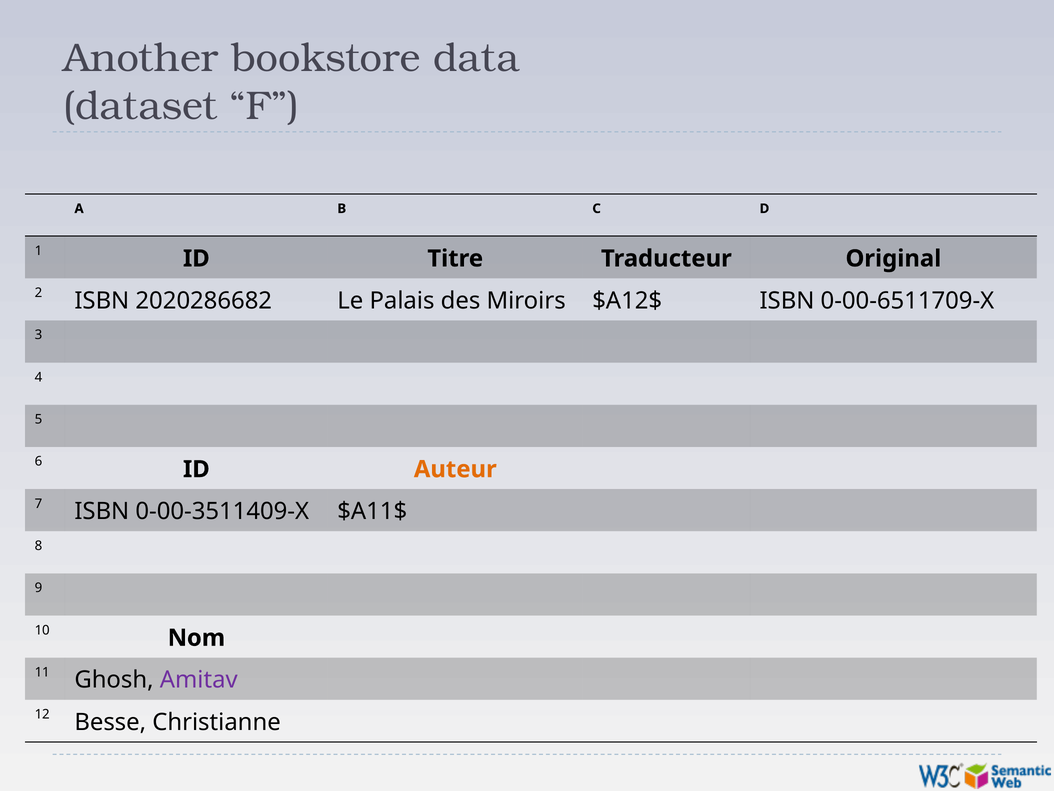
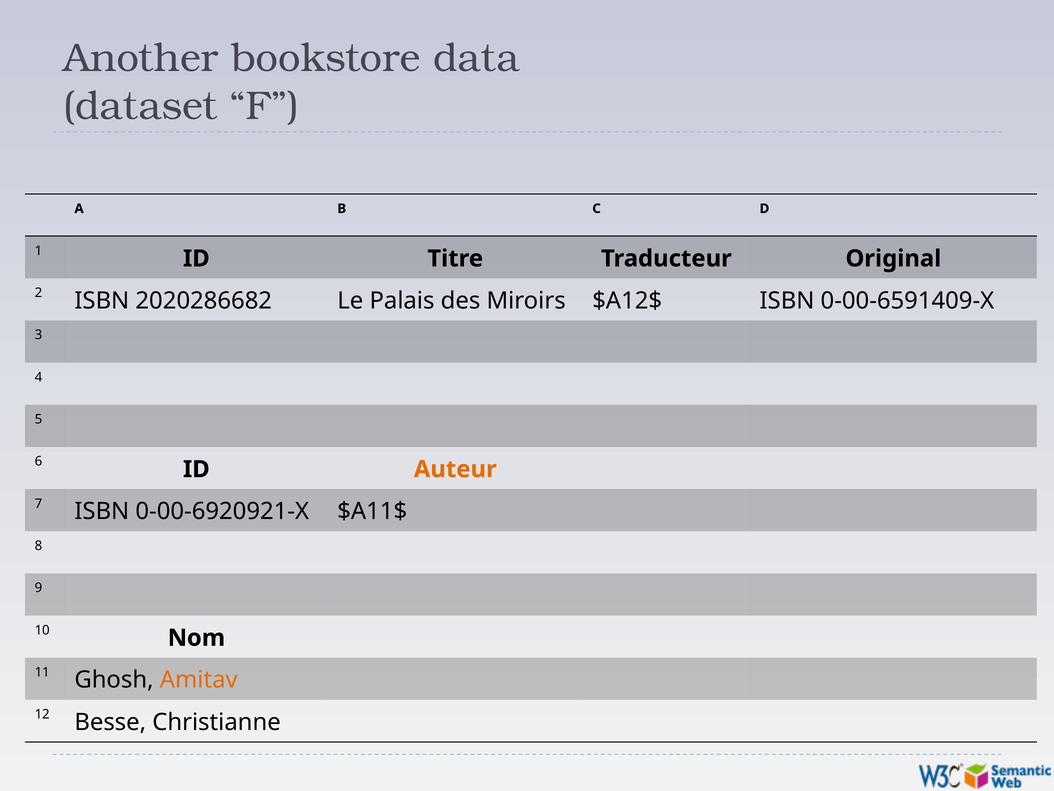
0-00-6511709-X: 0-00-6511709-X -> 0-00-6591409-X
0-00-3511409-X: 0-00-3511409-X -> 0-00-6920921-X
Amitav colour: purple -> orange
